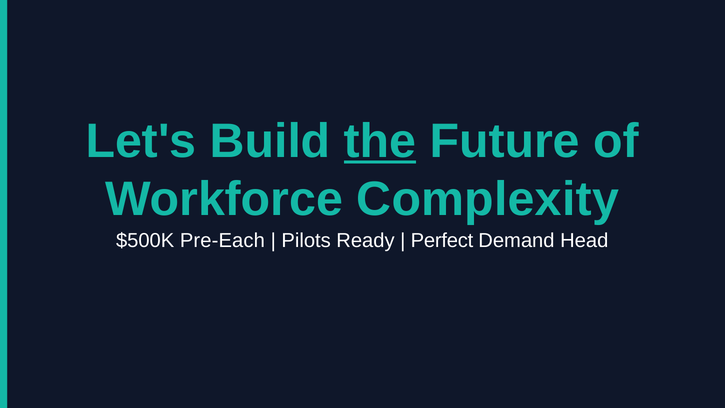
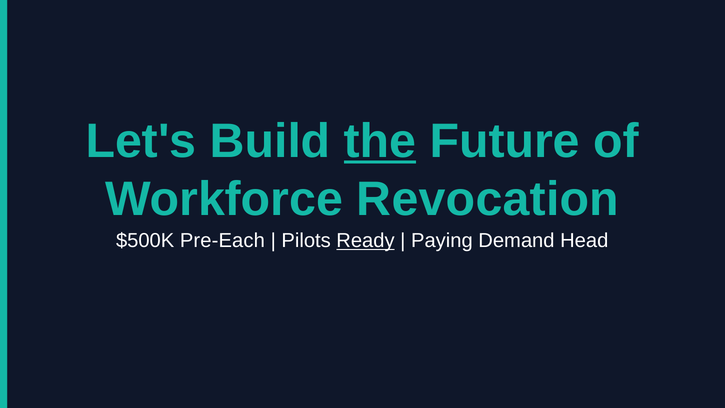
Complexity: Complexity -> Revocation
Ready underline: none -> present
Perfect: Perfect -> Paying
